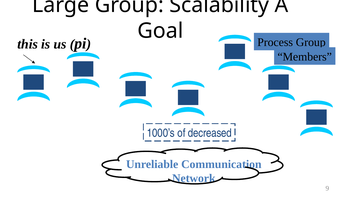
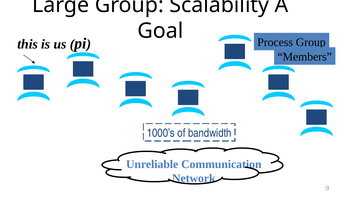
decreased: decreased -> bandwidth
